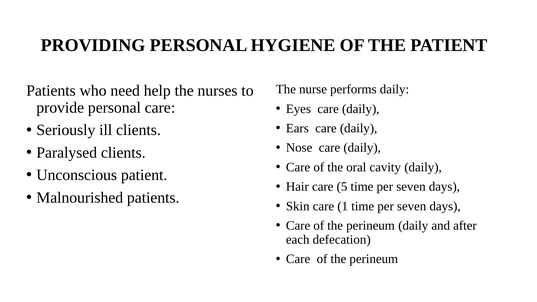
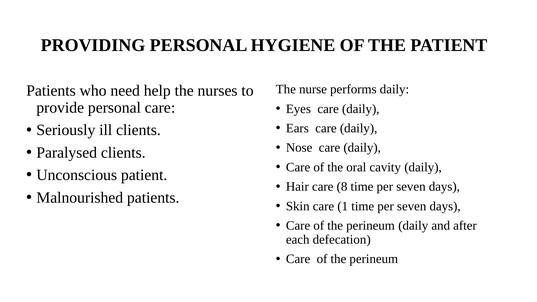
5: 5 -> 8
